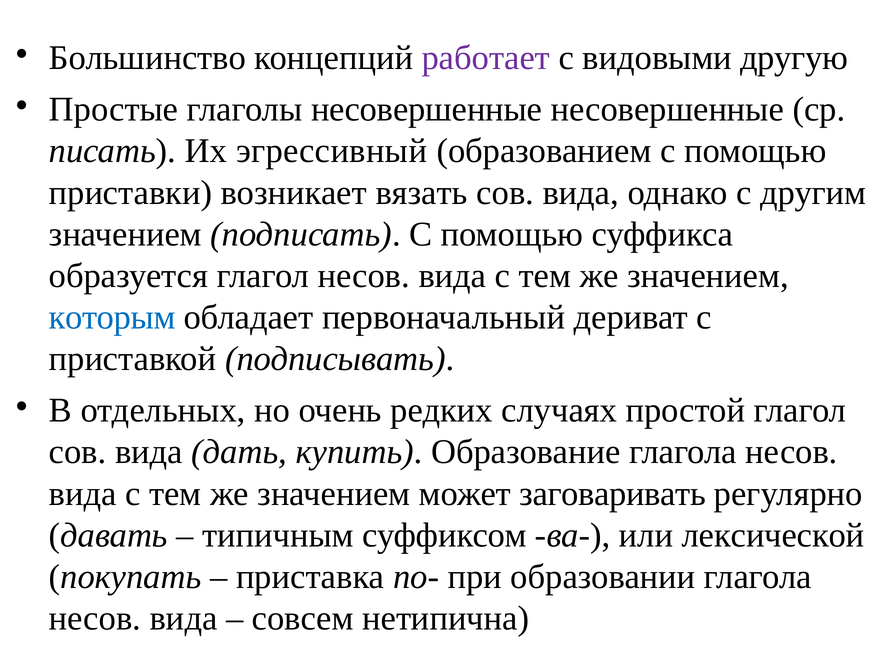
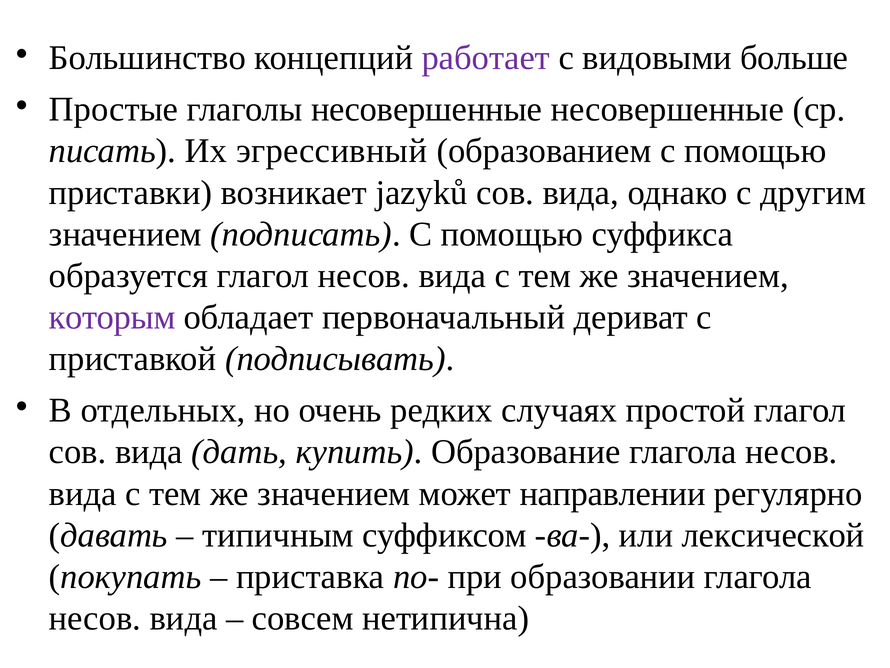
другую: другую -> больше
вязать: вязать -> jazyků
которым colour: blue -> purple
заговаривать: заговаривать -> направлении
